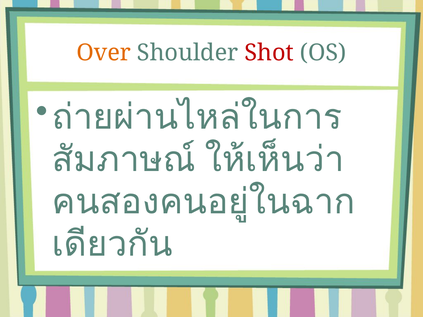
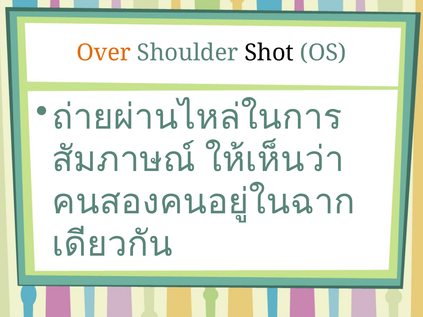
Shot colour: red -> black
